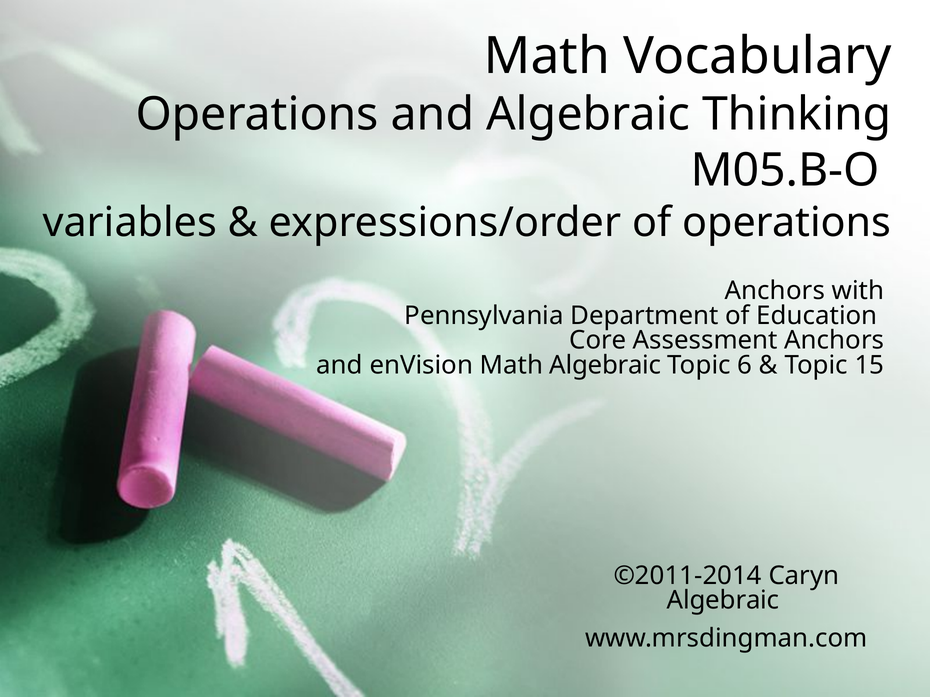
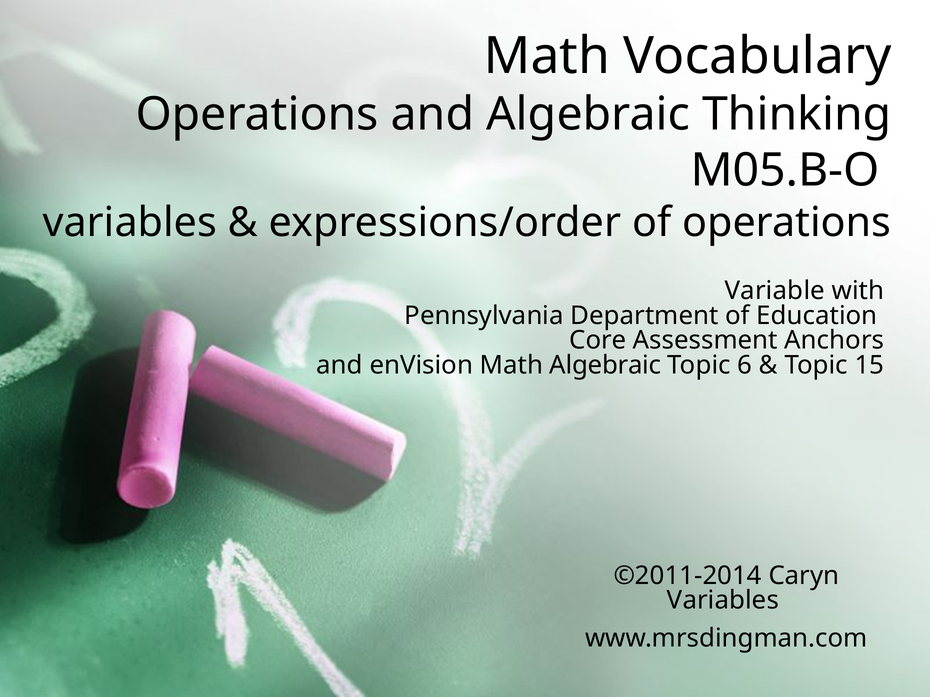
Anchors at (775, 291): Anchors -> Variable
Algebraic at (723, 601): Algebraic -> Variables
